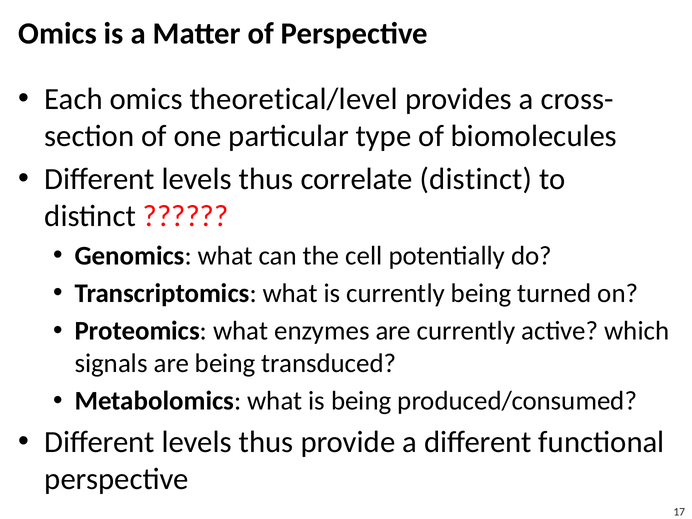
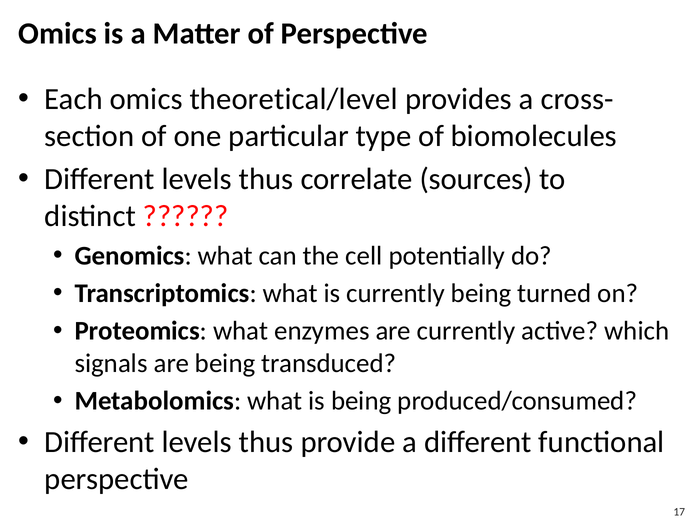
correlate distinct: distinct -> sources
